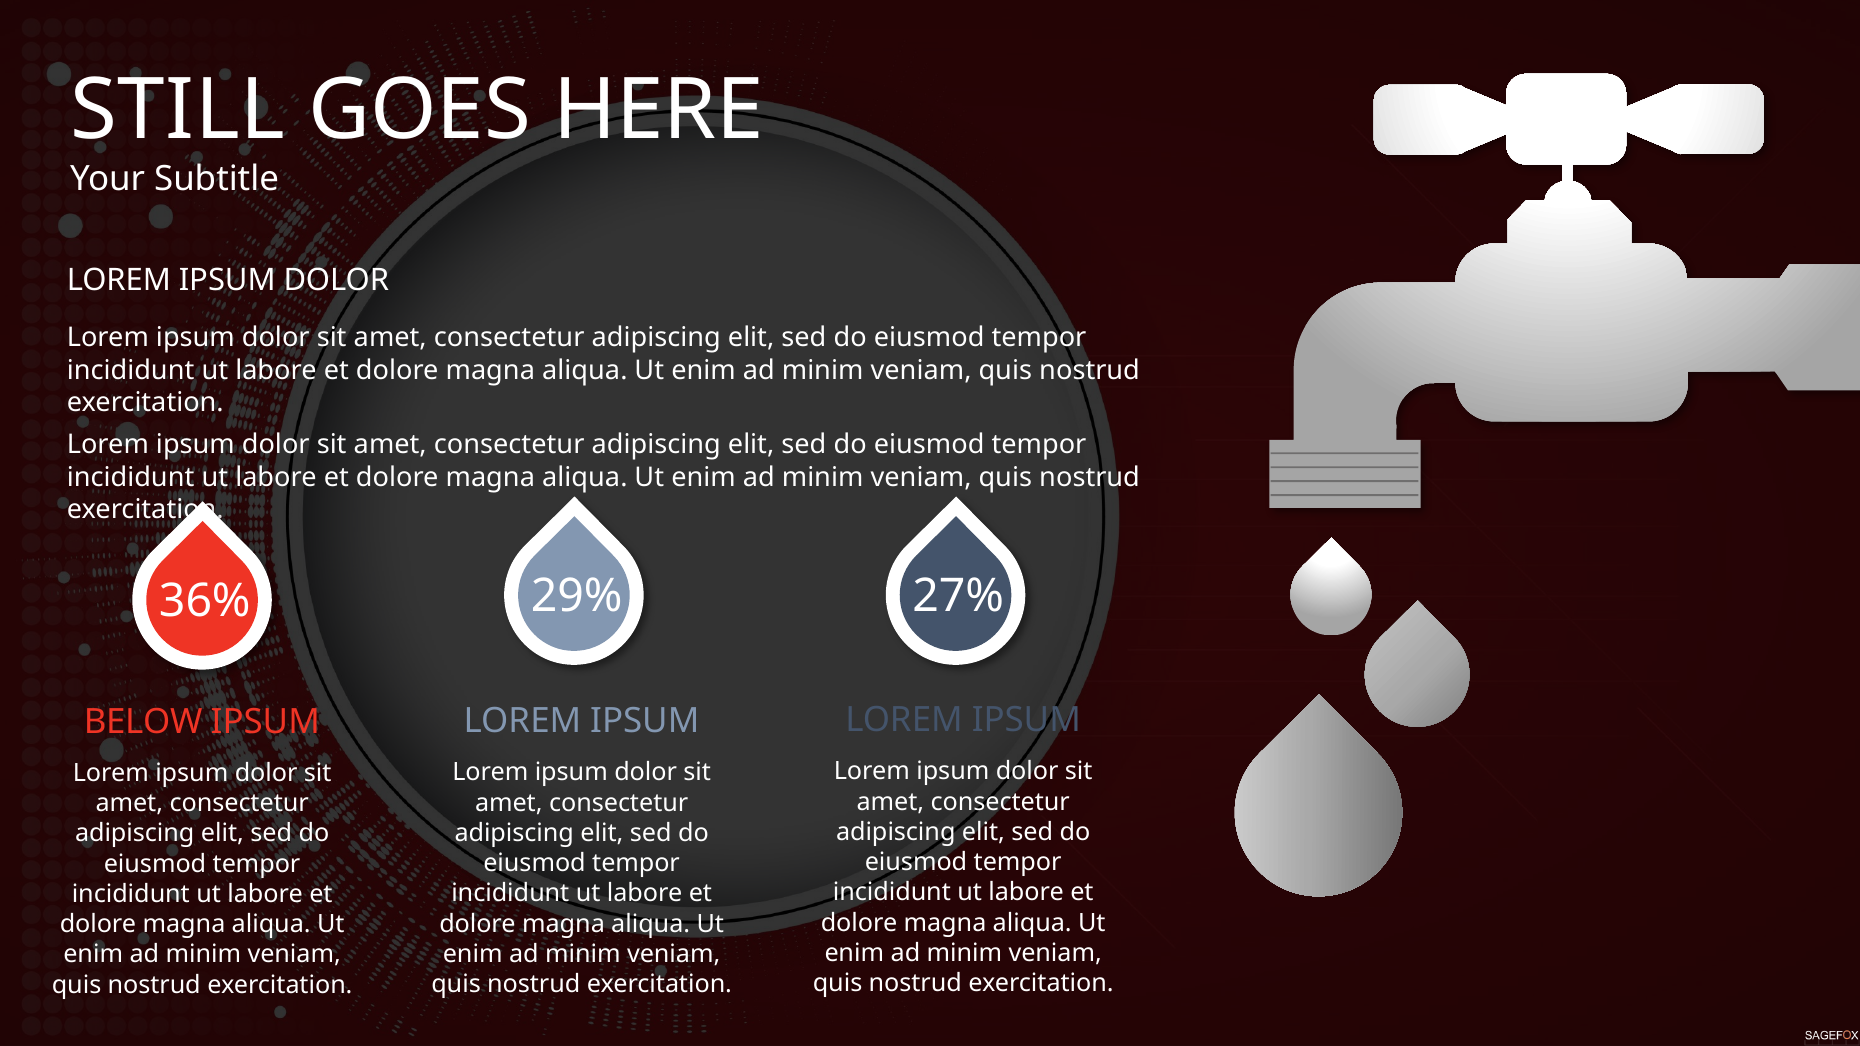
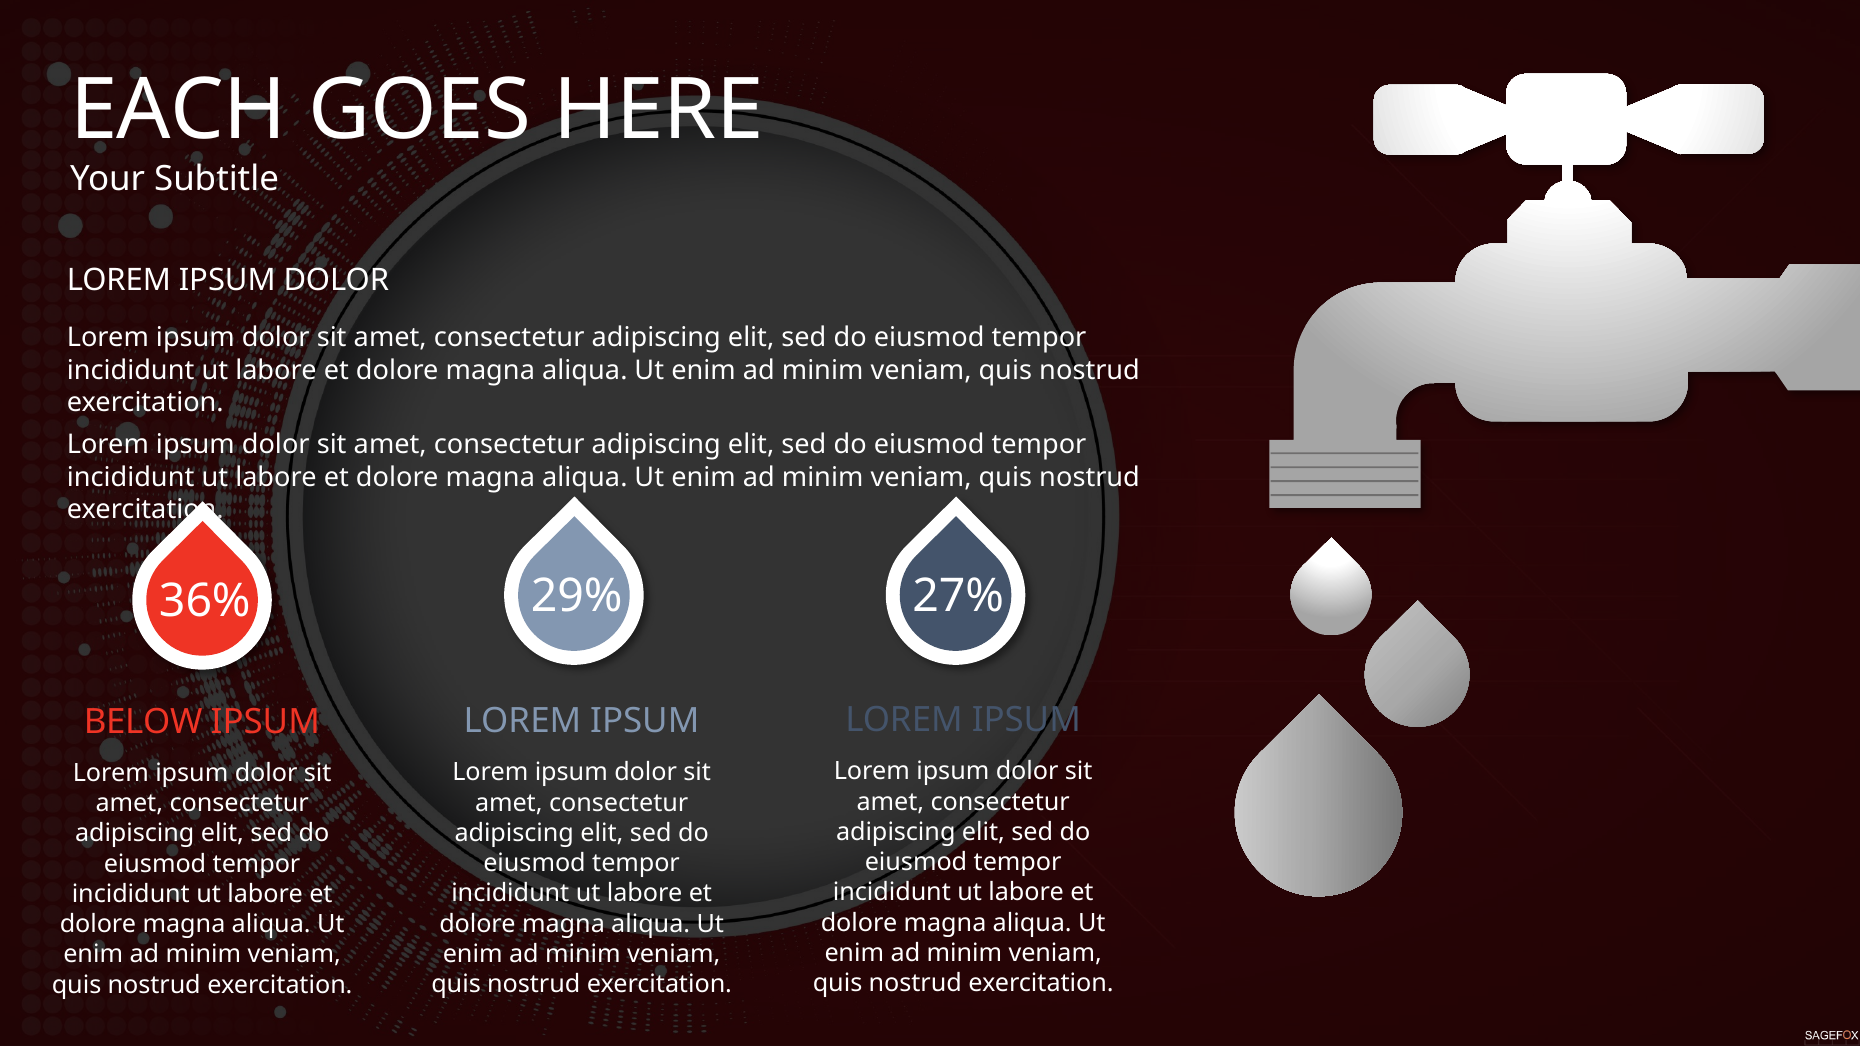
STILL: STILL -> EACH
